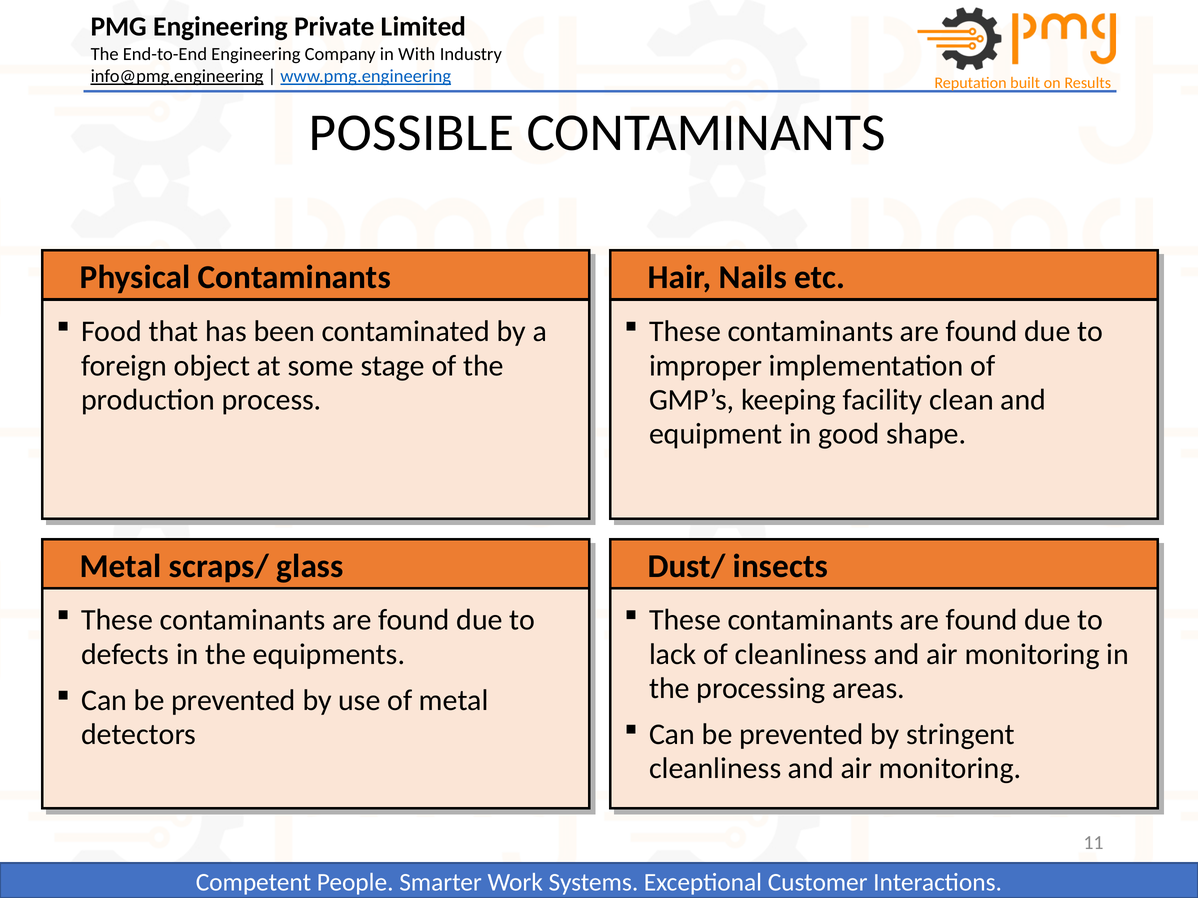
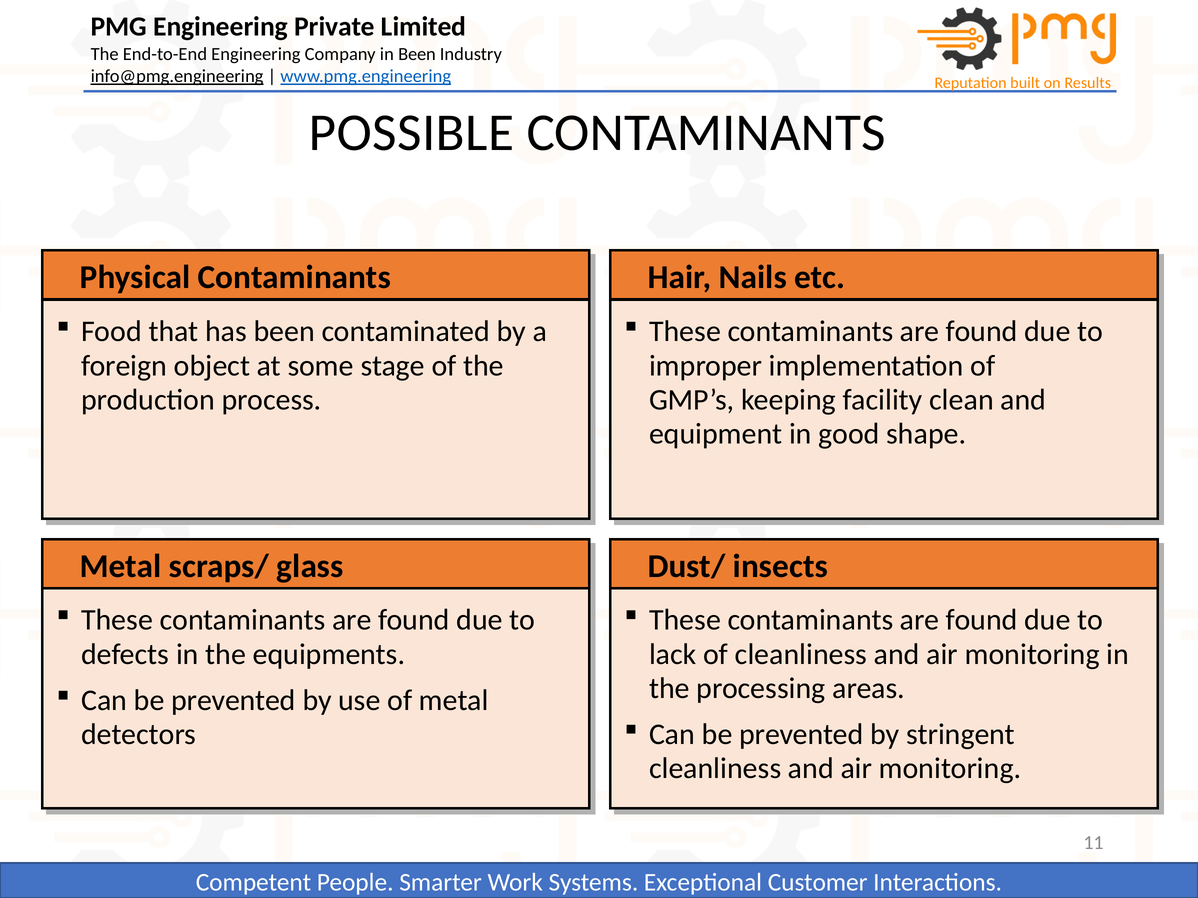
in With: With -> Been
